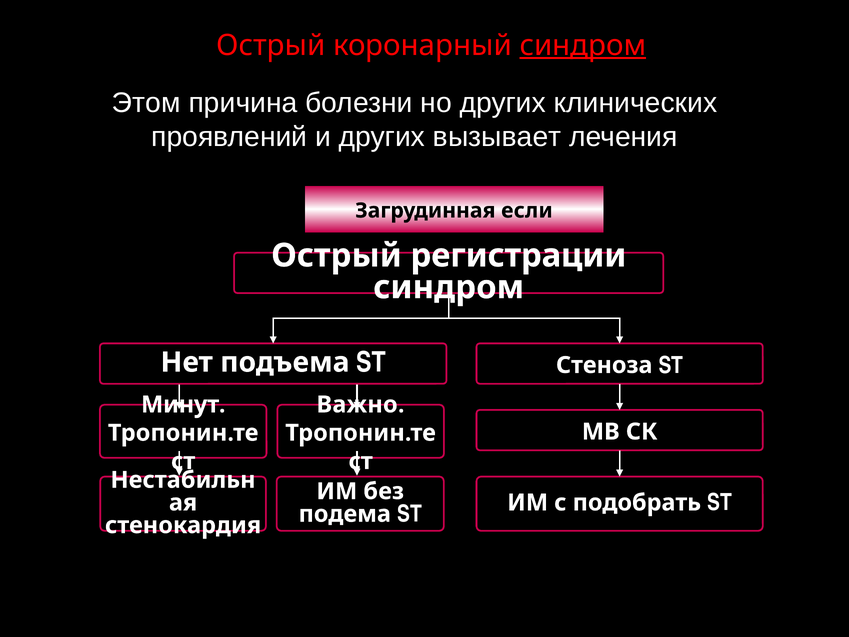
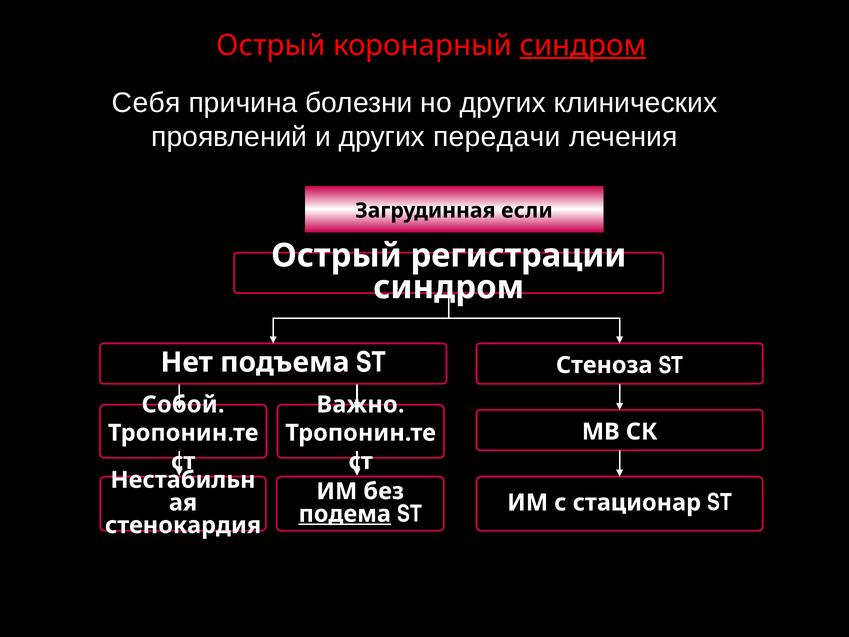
Этом: Этом -> Себя
вызывает: вызывает -> передачи
Минут: Минут -> Собой
подобрать: подобрать -> стационар
подема underline: none -> present
